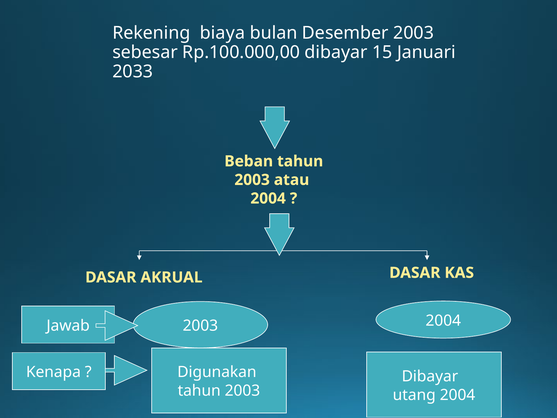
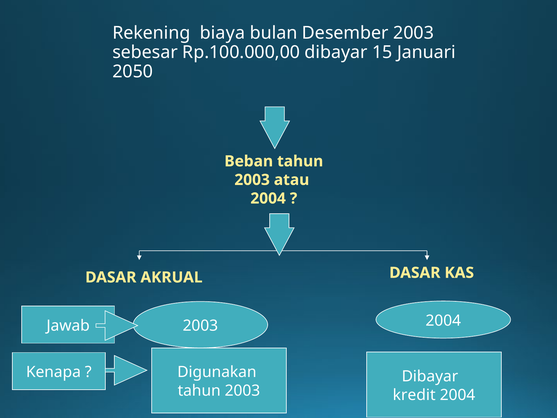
2033: 2033 -> 2050
utang: utang -> kredit
